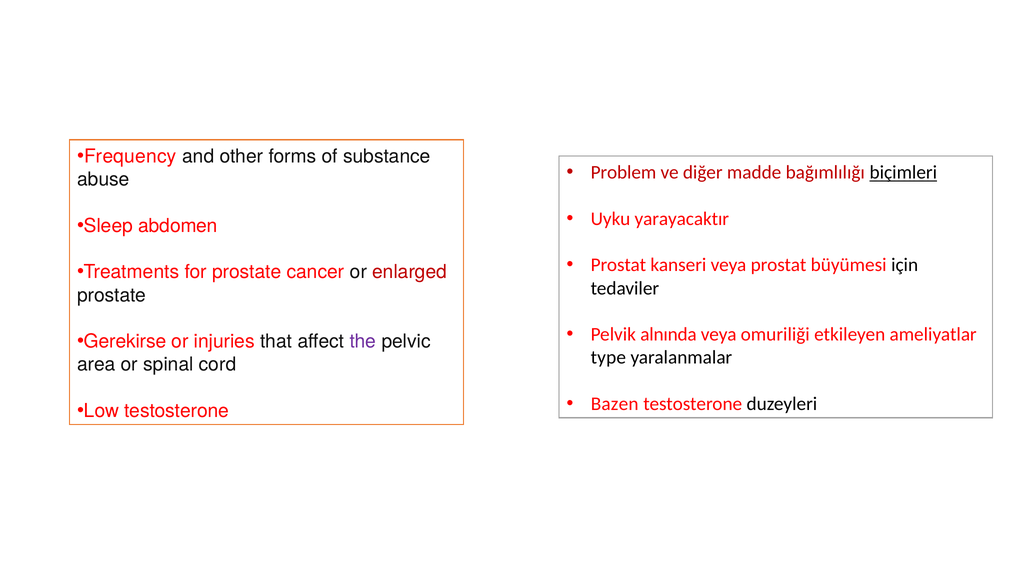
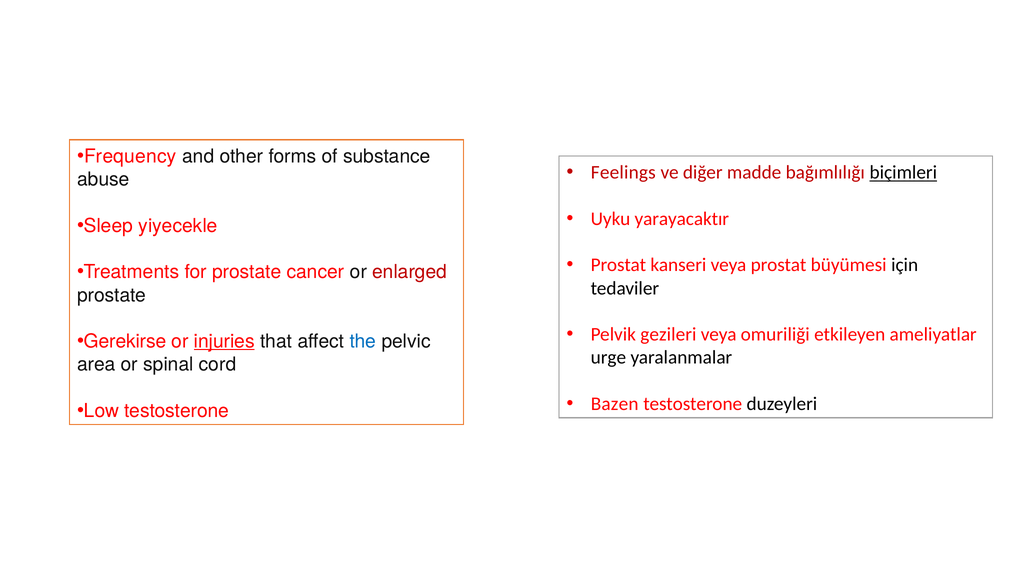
Problem: Problem -> Feelings
abdomen: abdomen -> yiyecekle
alnında: alnında -> gezileri
injuries underline: none -> present
the colour: purple -> blue
type: type -> urge
